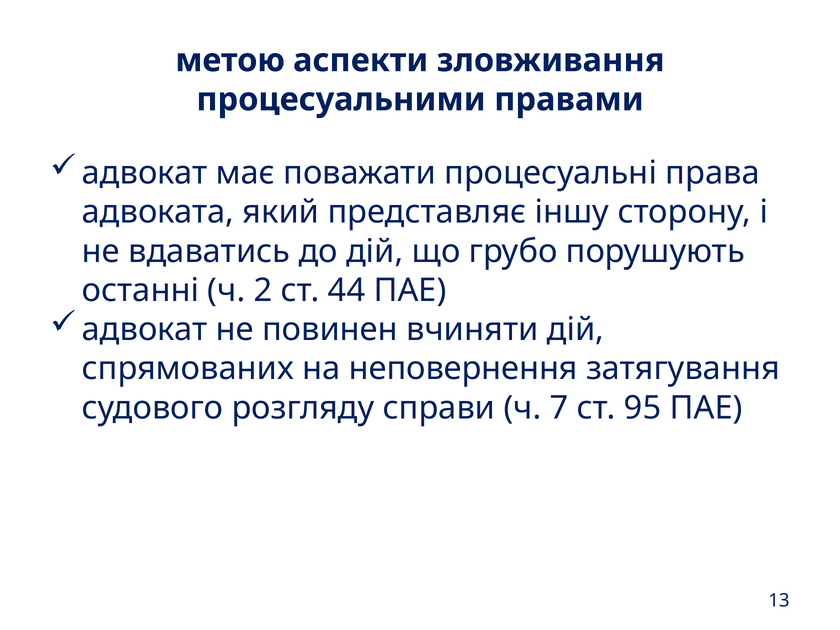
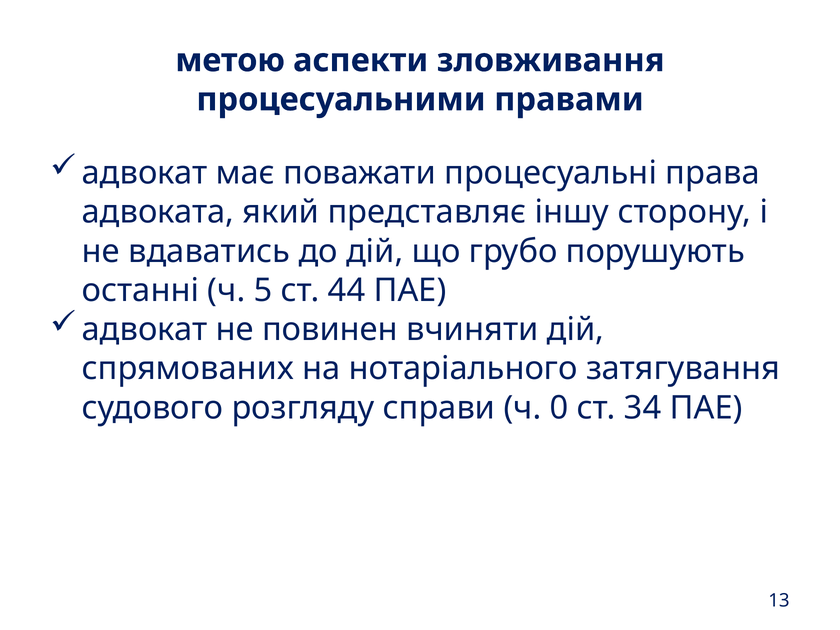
2: 2 -> 5
неповернення: неповернення -> нотаріального
7: 7 -> 0
95: 95 -> 34
